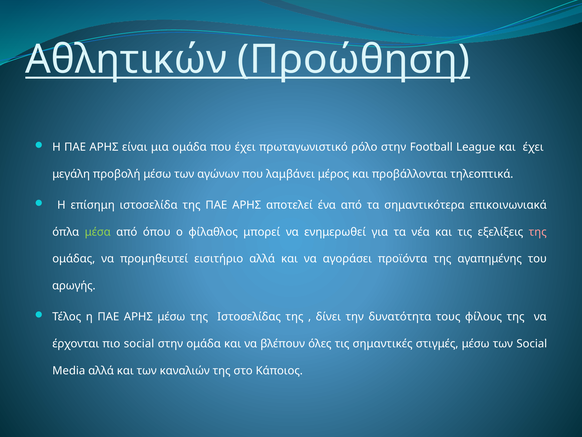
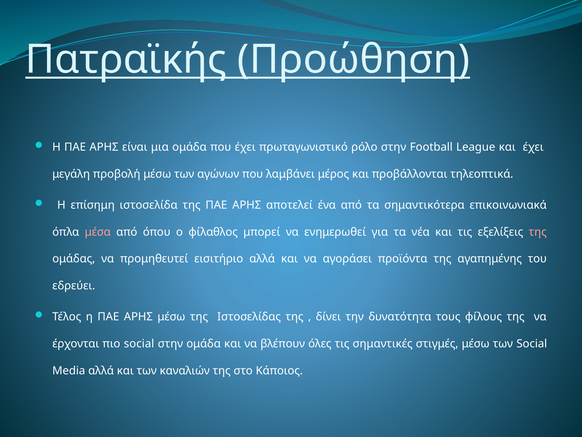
Αθλητικών: Αθλητικών -> Πατραϊκής
μέσα colour: light green -> pink
αρωγής: αρωγής -> εδρεύει
